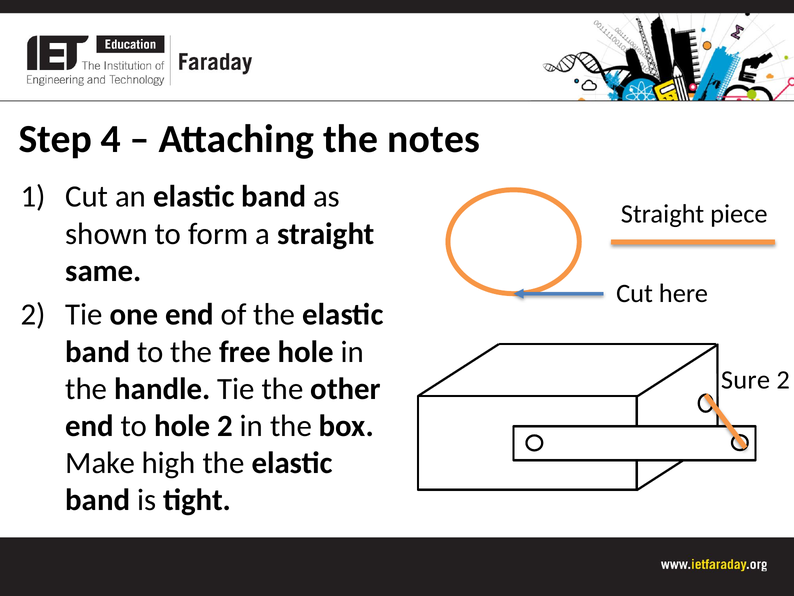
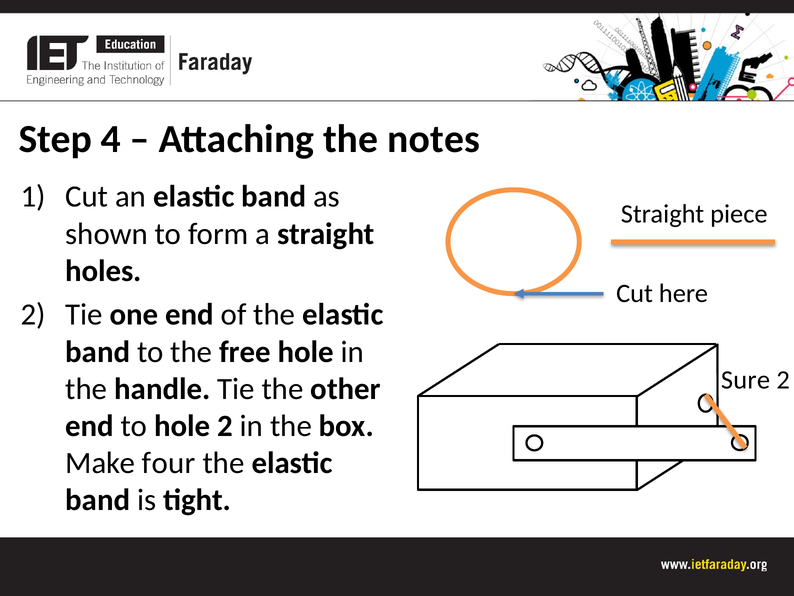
same: same -> holes
high: high -> four
